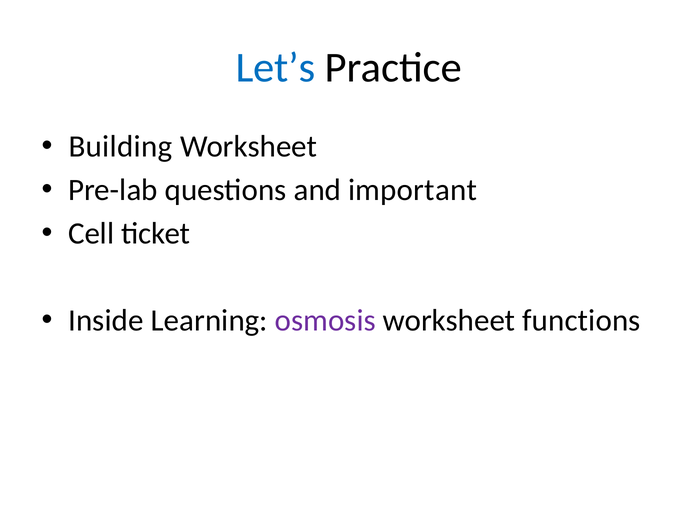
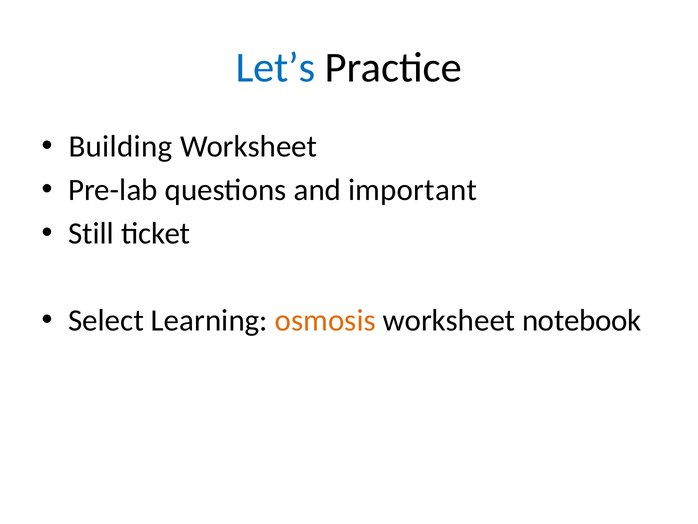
Cell: Cell -> Still
Inside: Inside -> Select
osmosis colour: purple -> orange
functions: functions -> notebook
